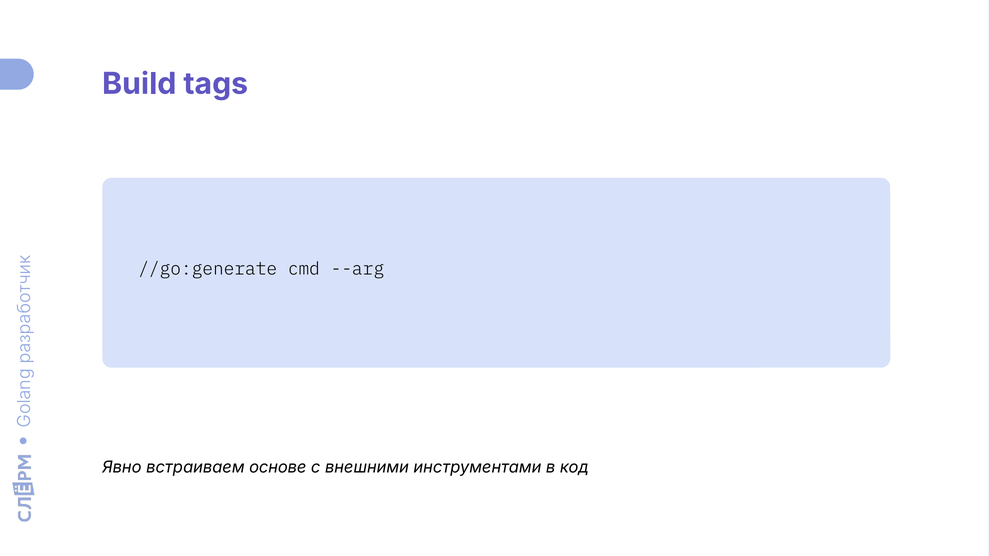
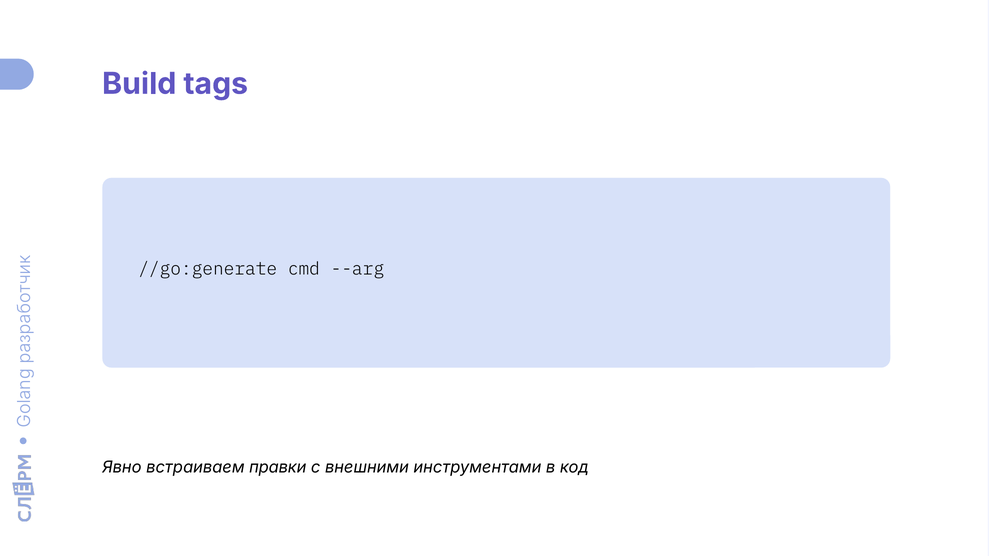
основе: основе -> правки
